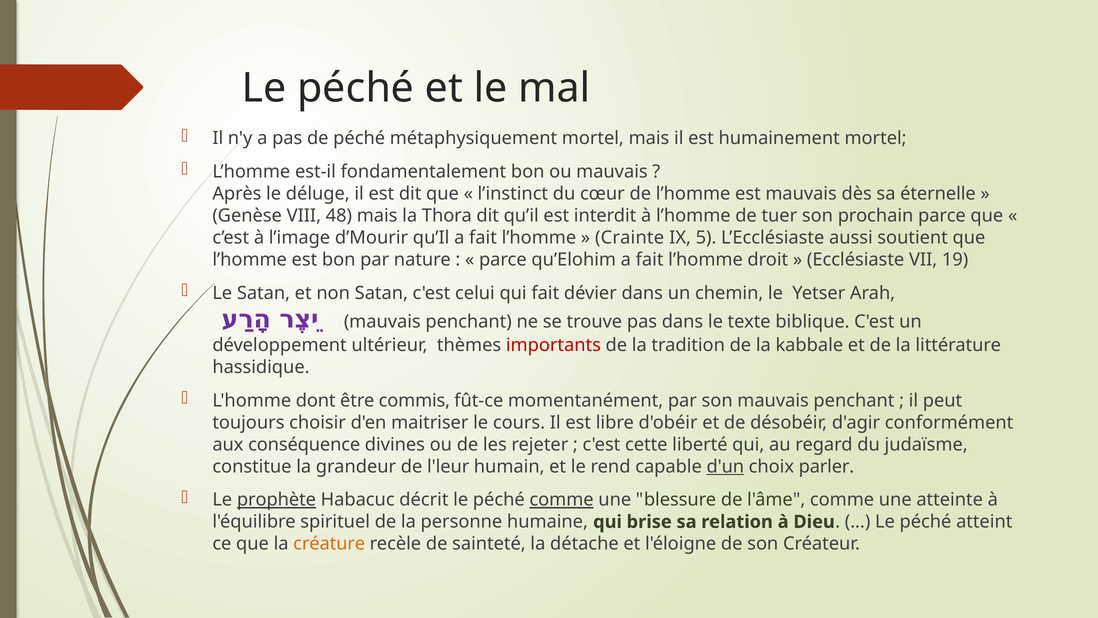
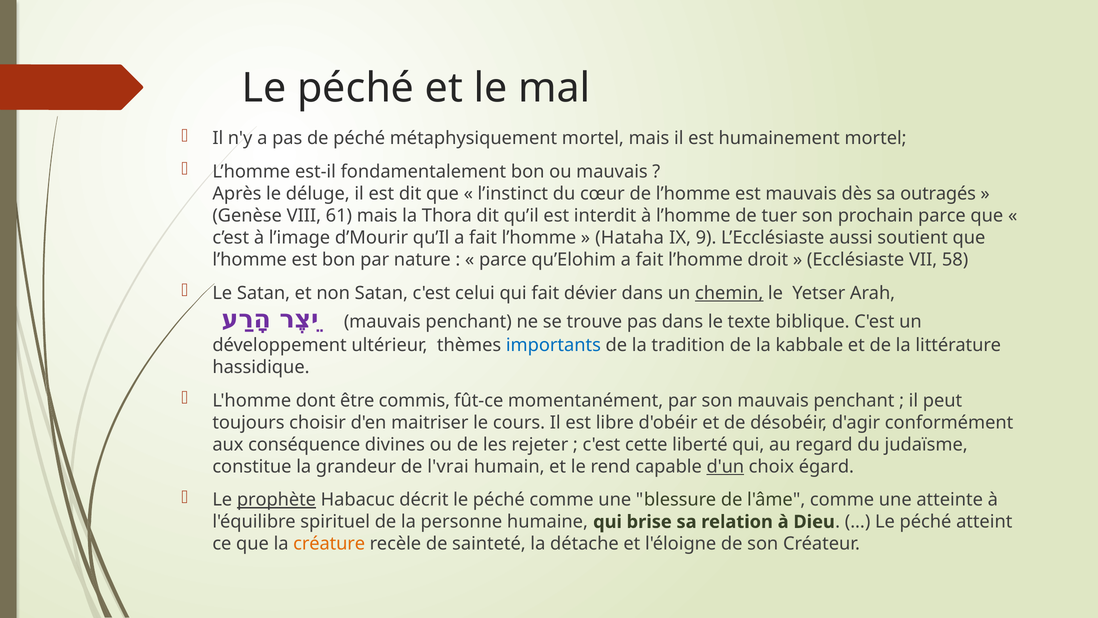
éternelle: éternelle -> outragés
48: 48 -> 61
Crainte: Crainte -> Hataha
5: 5 -> 9
19: 19 -> 58
chemin underline: none -> present
importants colour: red -> blue
l'leur: l'leur -> l'vrai
parler: parler -> égard
comme at (562, 500) underline: present -> none
